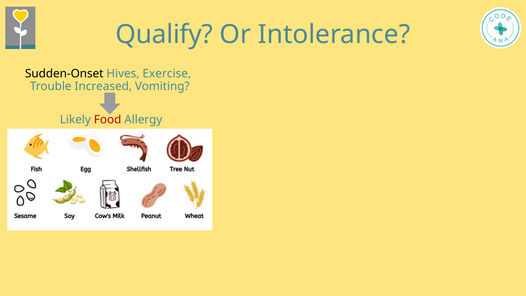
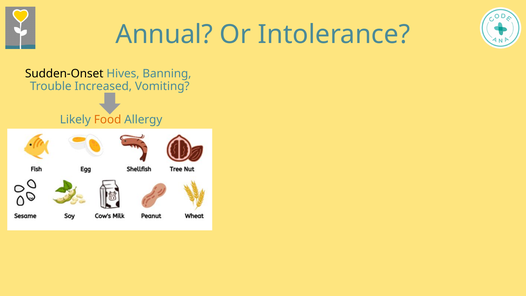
Qualify: Qualify -> Annual
Exercise: Exercise -> Banning
Food colour: red -> orange
